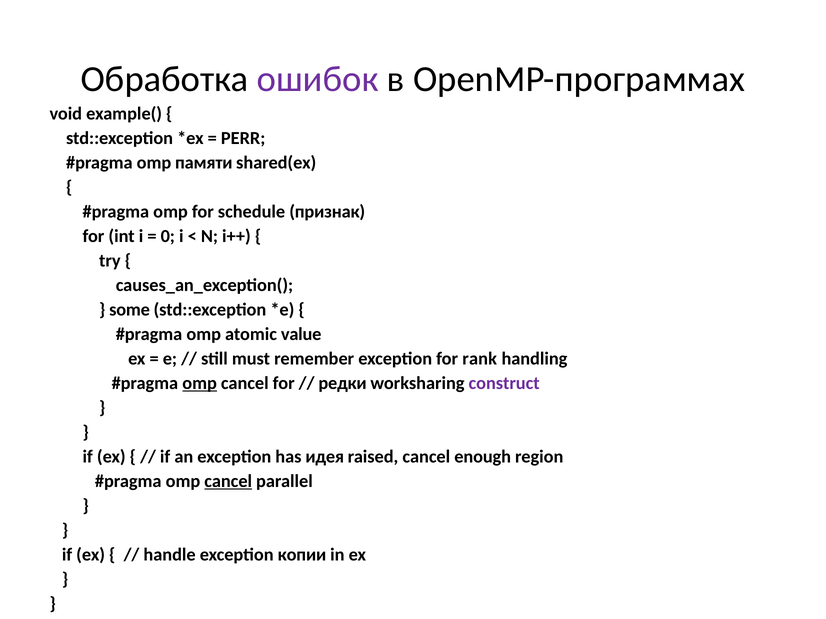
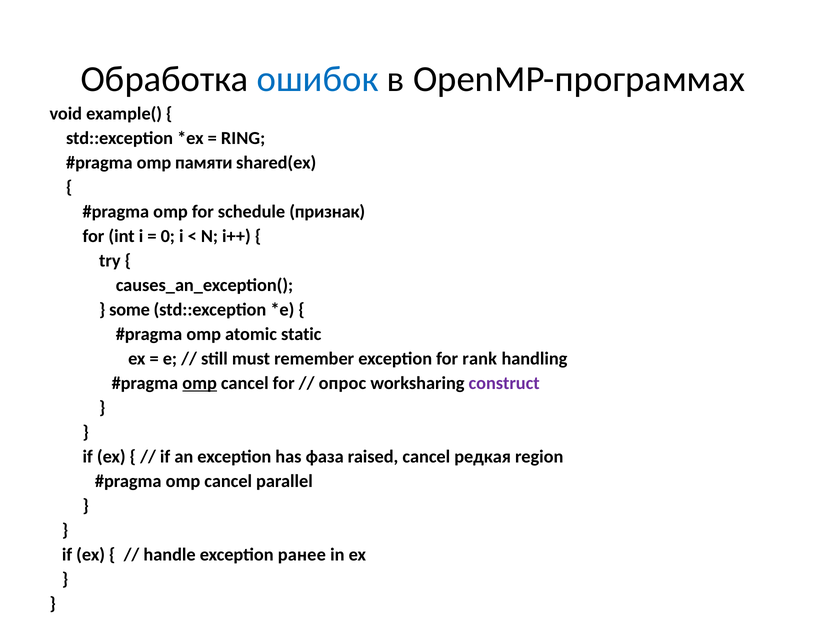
ошибок colour: purple -> blue
PERR: PERR -> RING
value: value -> static
редки: редки -> опрос
идея: идея -> фаза
enough: enough -> редкая
cancel at (228, 482) underline: present -> none
копии: копии -> ранее
